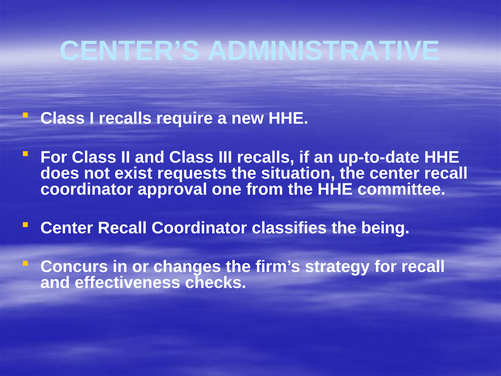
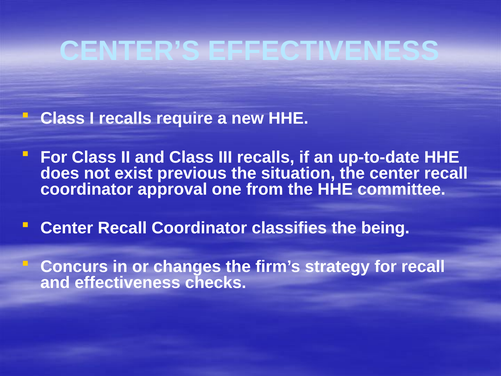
CENTER’S ADMINISTRATIVE: ADMINISTRATIVE -> EFFECTIVENESS
requests: requests -> previous
